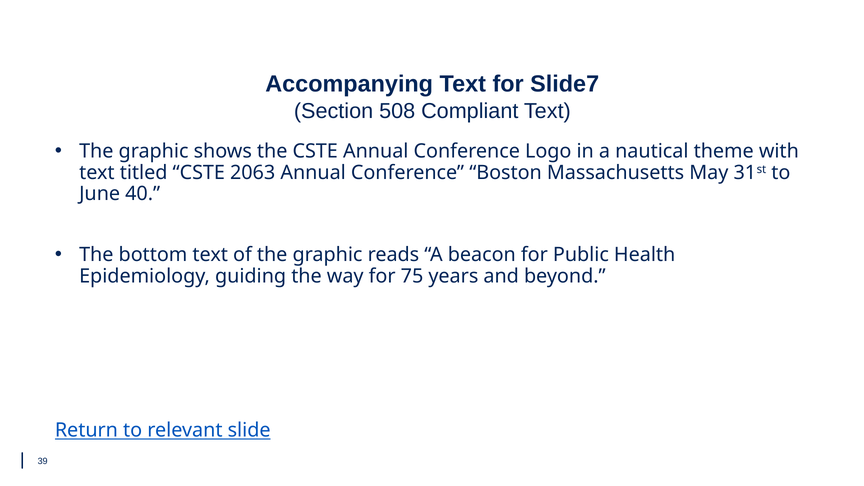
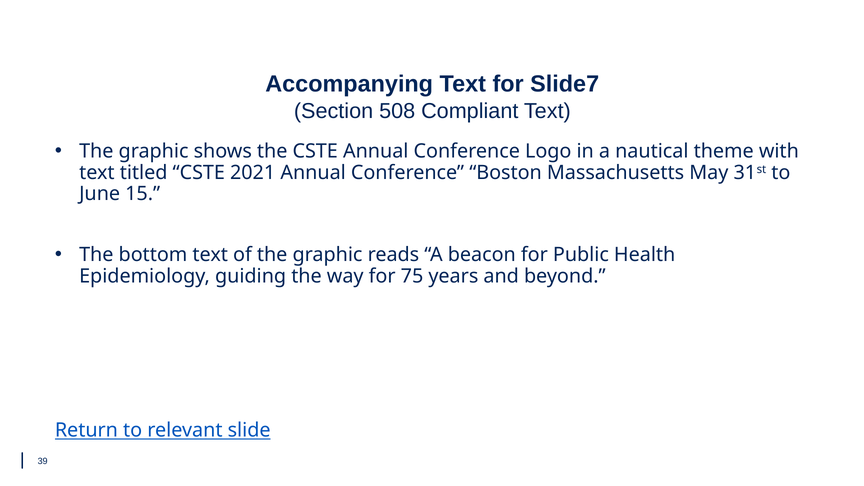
2063: 2063 -> 2021
40: 40 -> 15
